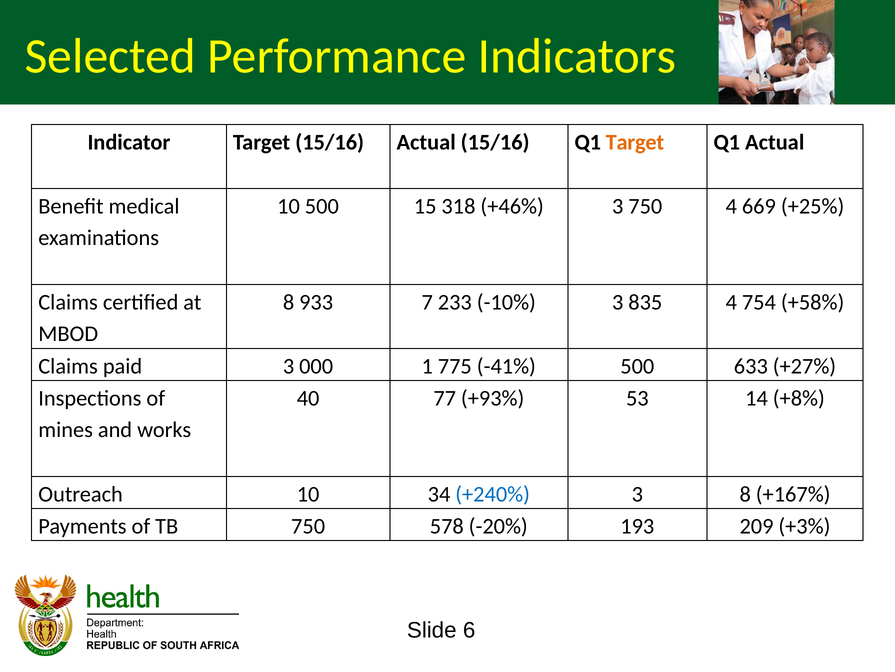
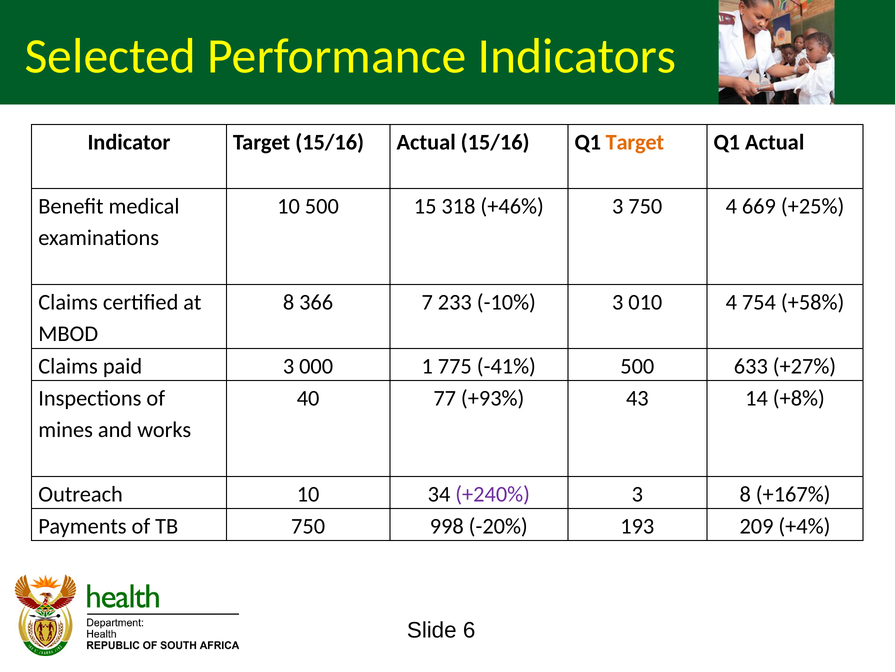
933: 933 -> 366
835: 835 -> 010
53: 53 -> 43
+240% colour: blue -> purple
578: 578 -> 998
+3%: +3% -> +4%
